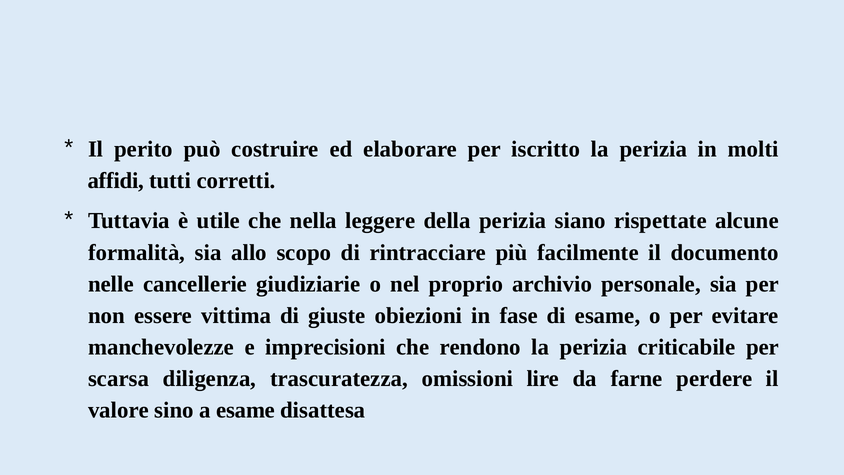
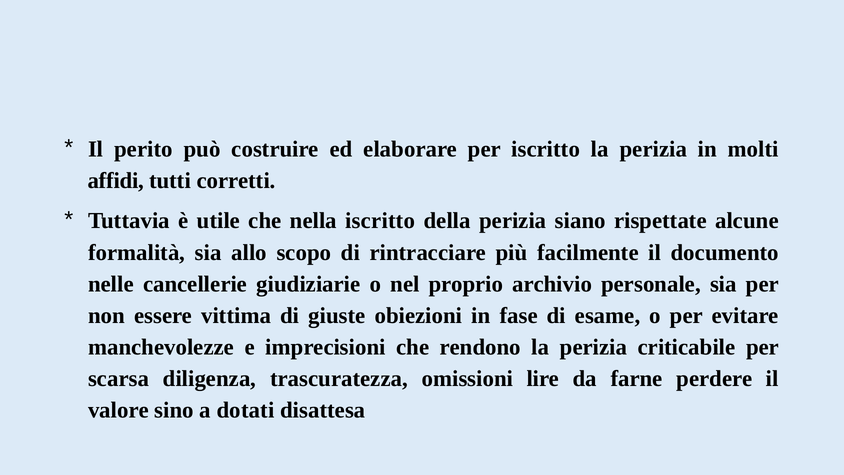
nella leggere: leggere -> iscritto
a esame: esame -> dotati
